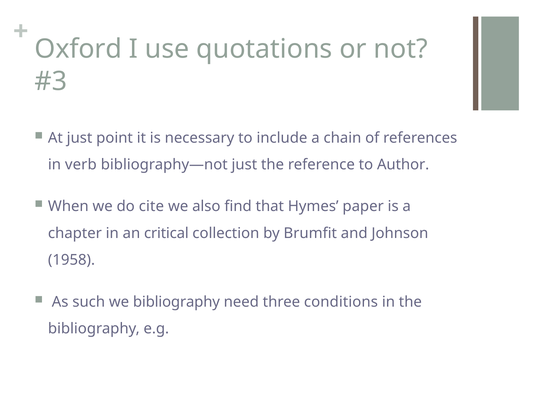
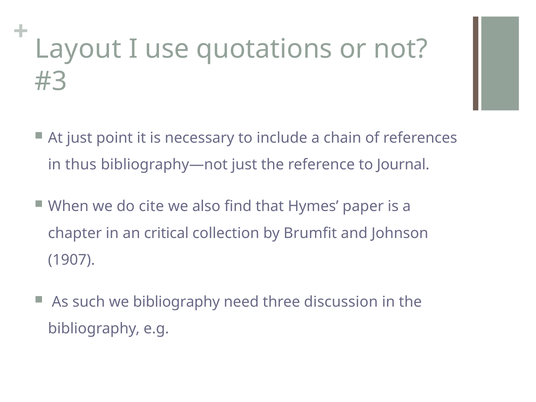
Oxford: Oxford -> Layout
verb: verb -> thus
Author: Author -> Journal
1958: 1958 -> 1907
conditions: conditions -> discussion
